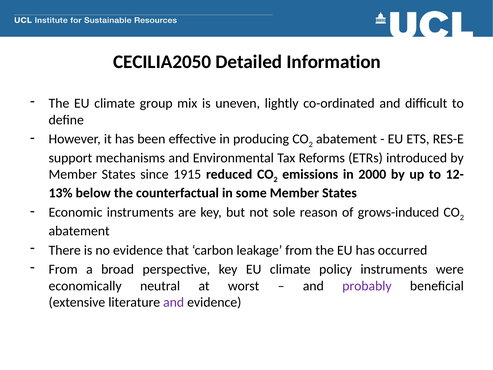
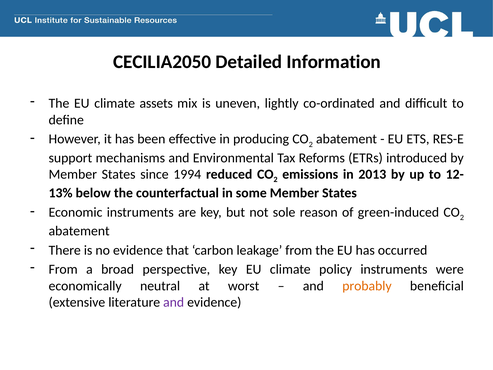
group: group -> assets
1915: 1915 -> 1994
2000: 2000 -> 2013
grows-induced: grows-induced -> green-induced
probably colour: purple -> orange
